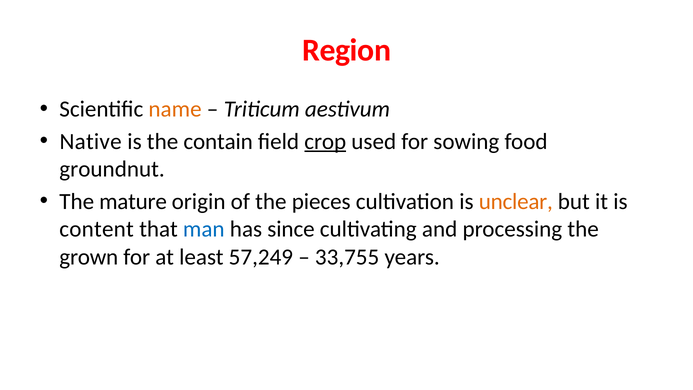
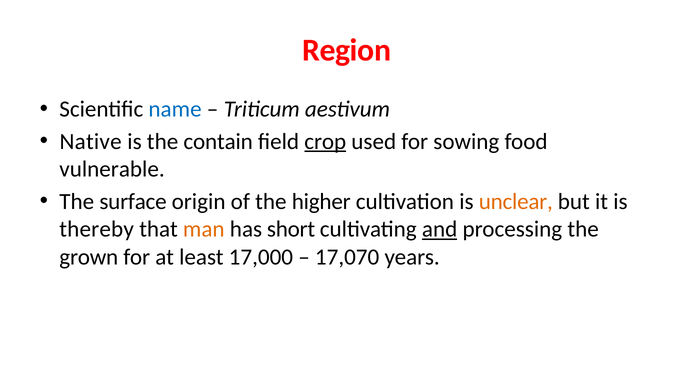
name colour: orange -> blue
groundnut: groundnut -> vulnerable
mature: mature -> surface
pieces: pieces -> higher
content: content -> thereby
man colour: blue -> orange
since: since -> short
and underline: none -> present
57,249: 57,249 -> 17,000
33,755: 33,755 -> 17,070
